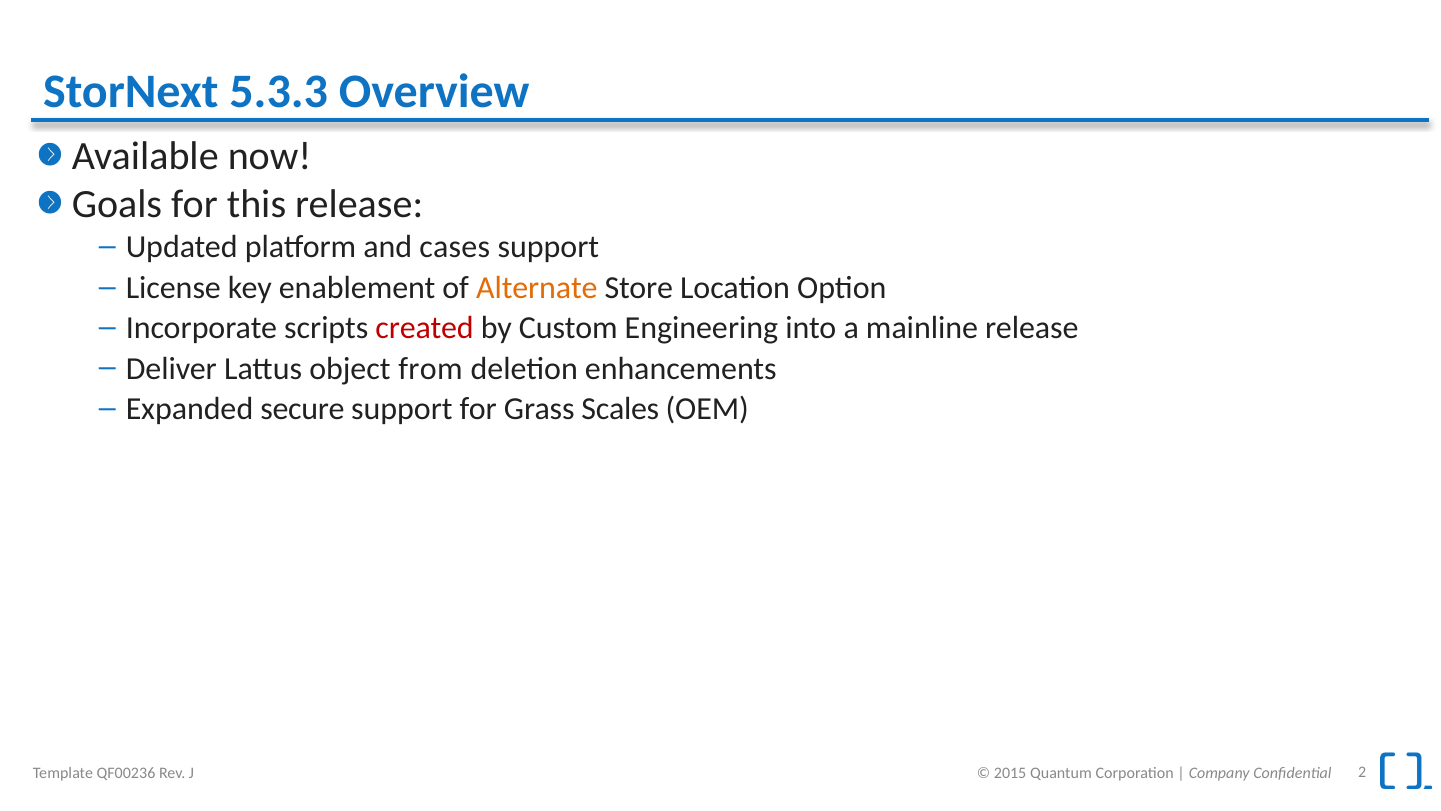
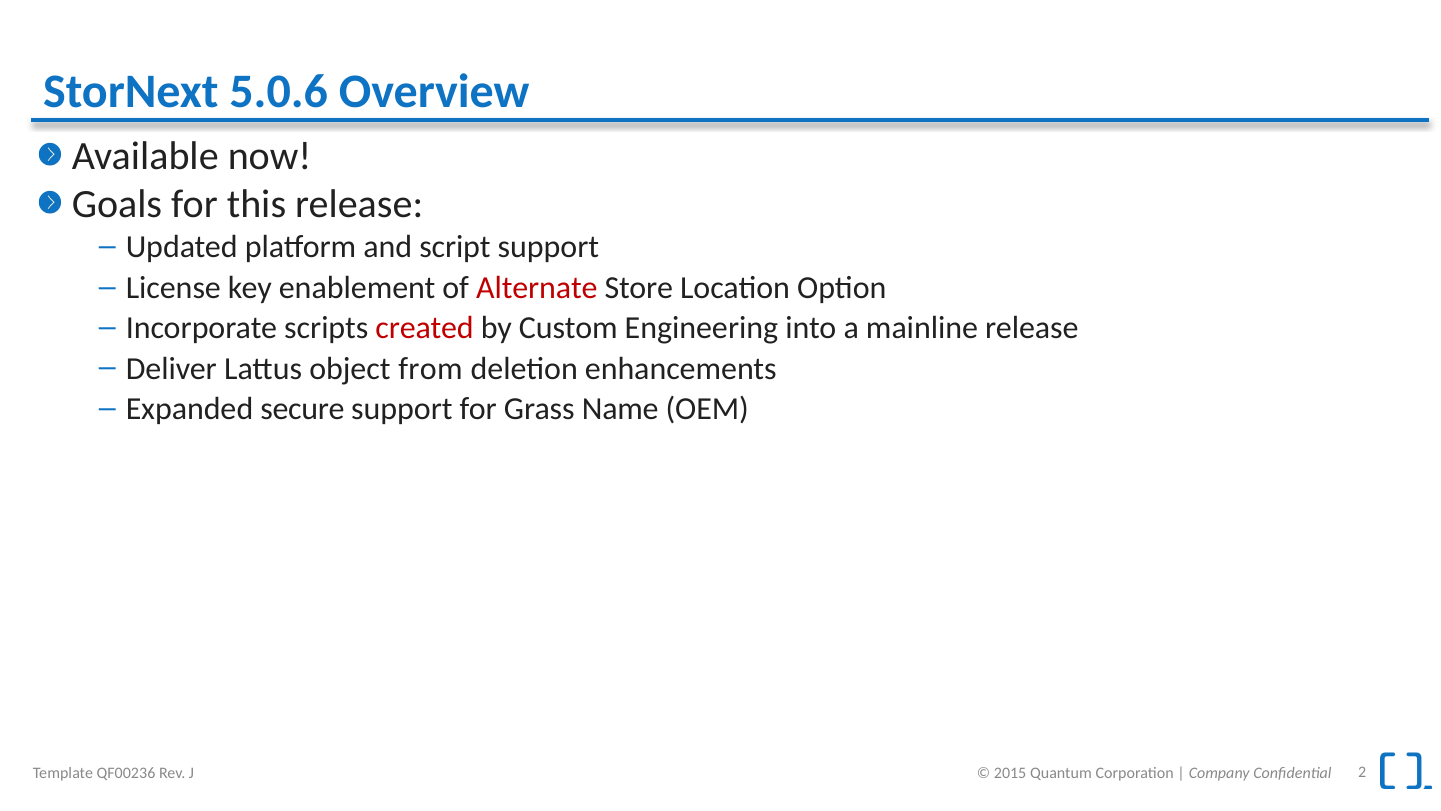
5.3.3: 5.3.3 -> 5.0.6
cases: cases -> script
Alternate colour: orange -> red
Scales: Scales -> Name
